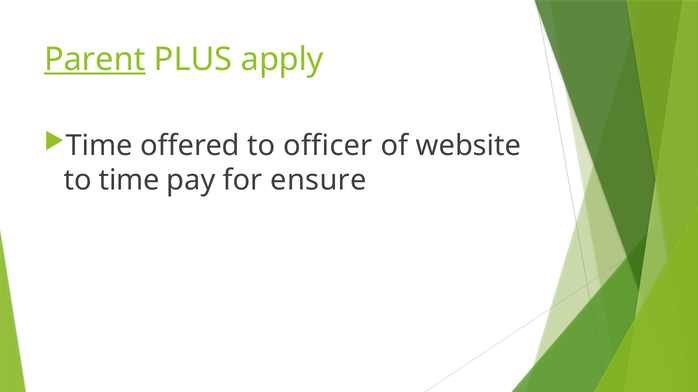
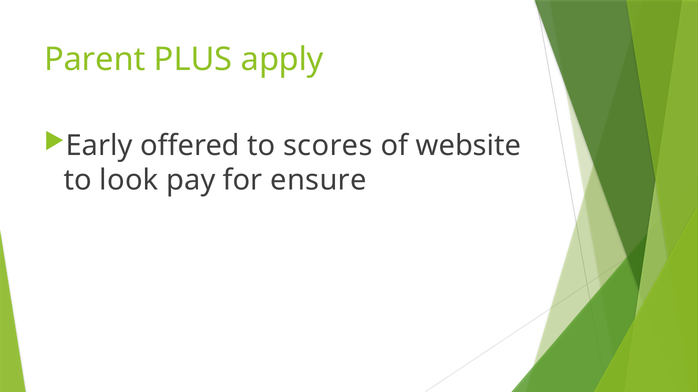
Parent underline: present -> none
Time at (99, 146): Time -> Early
officer: officer -> scores
to time: time -> look
